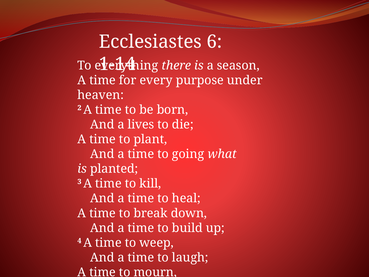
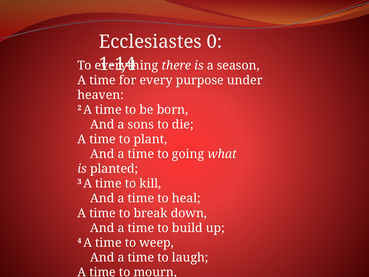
6: 6 -> 0
lives: lives -> sons
